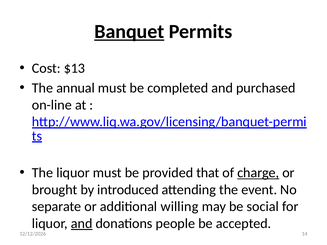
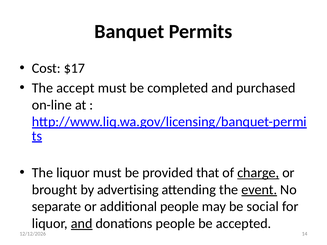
Banquet underline: present -> none
$13: $13 -> $17
annual: annual -> accept
introduced: introduced -> advertising
event underline: none -> present
additional willing: willing -> people
